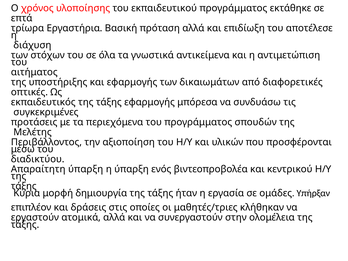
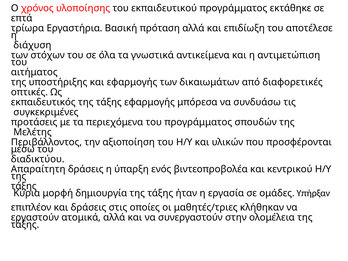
Απαραίτητη ύπαρξη: ύπαρξη -> δράσεις
